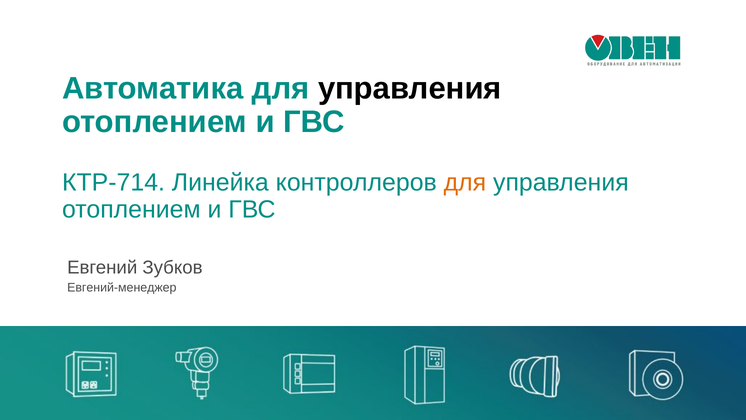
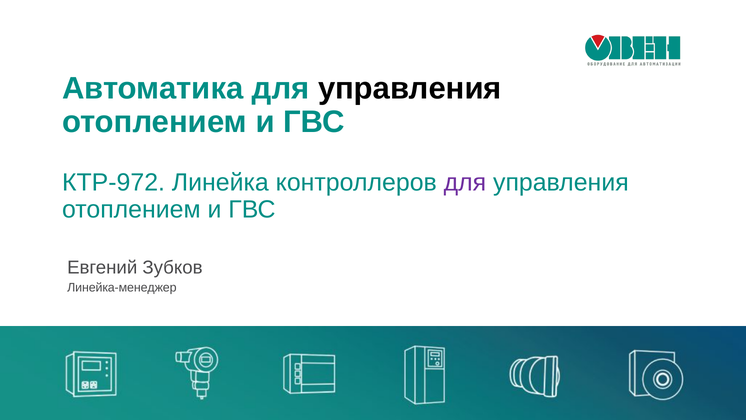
КТР-714: КТР-714 -> КТР-972
для at (465, 182) colour: orange -> purple
Евгений-менеджер: Евгений-менеджер -> Линейка-менеджер
